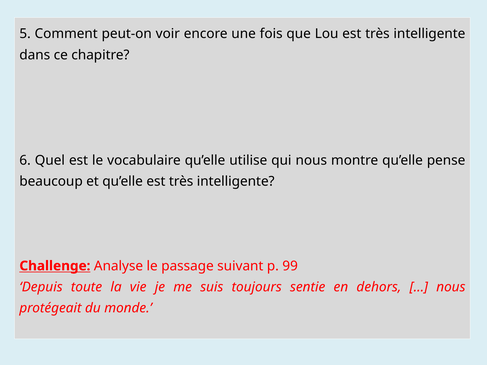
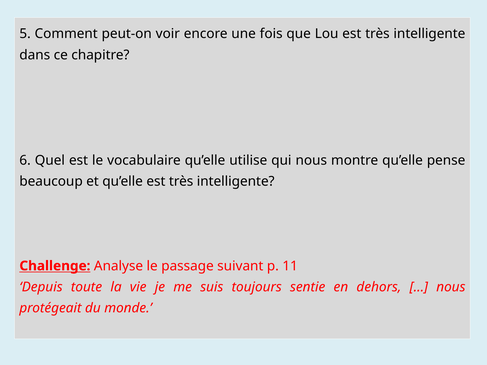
99: 99 -> 11
